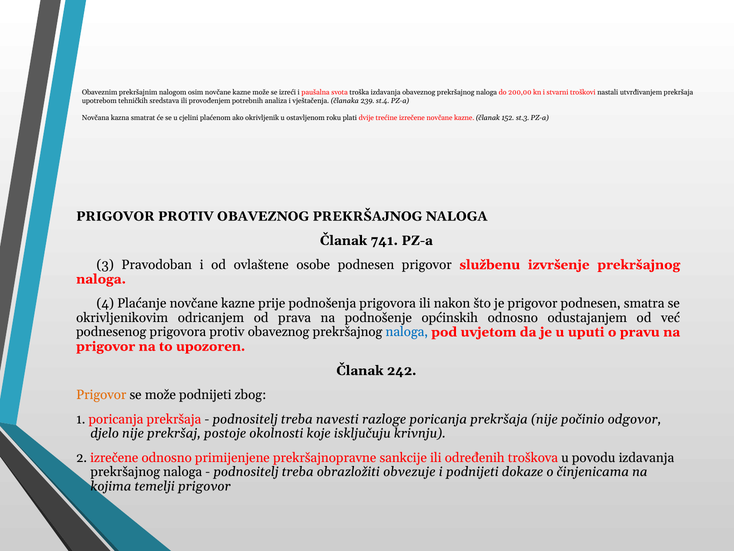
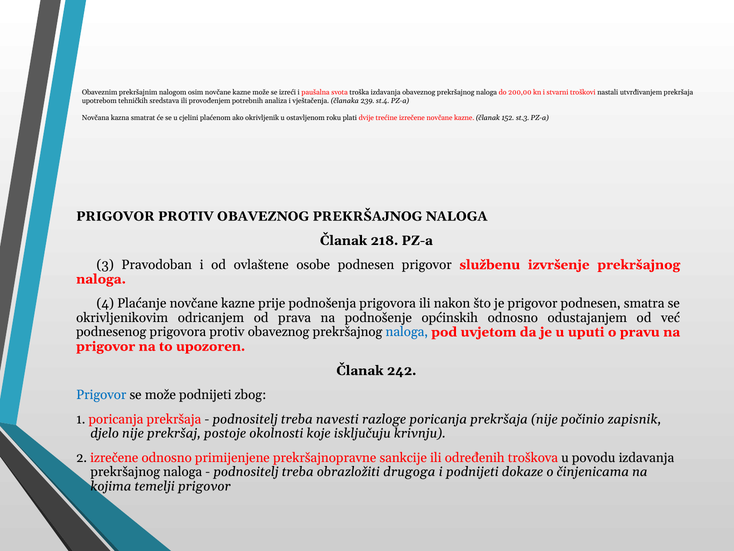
741: 741 -> 218
Prigovor at (101, 395) colour: orange -> blue
odgovor: odgovor -> zapisnik
obvezuje: obvezuje -> drugoga
